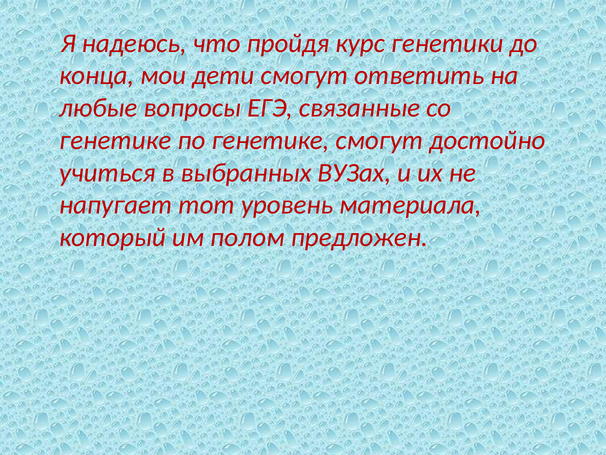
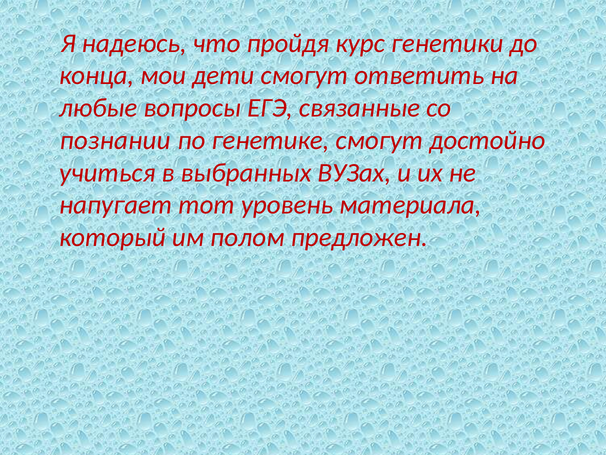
генетике at (115, 140): генетике -> познании
